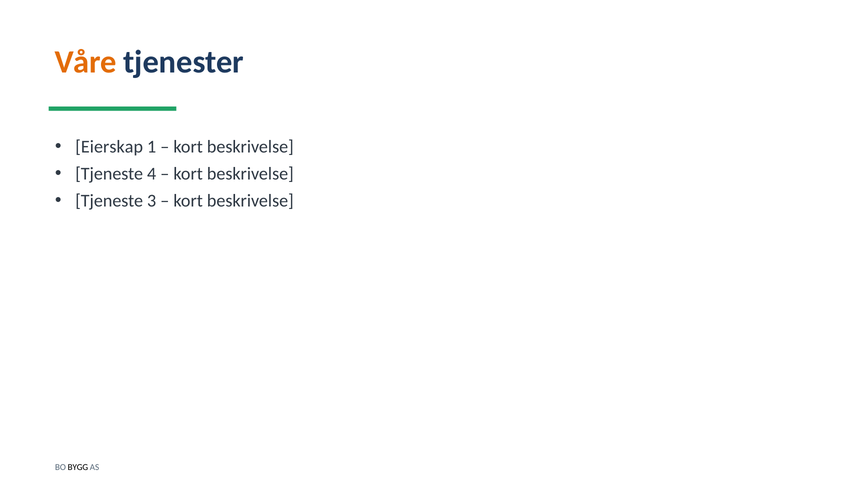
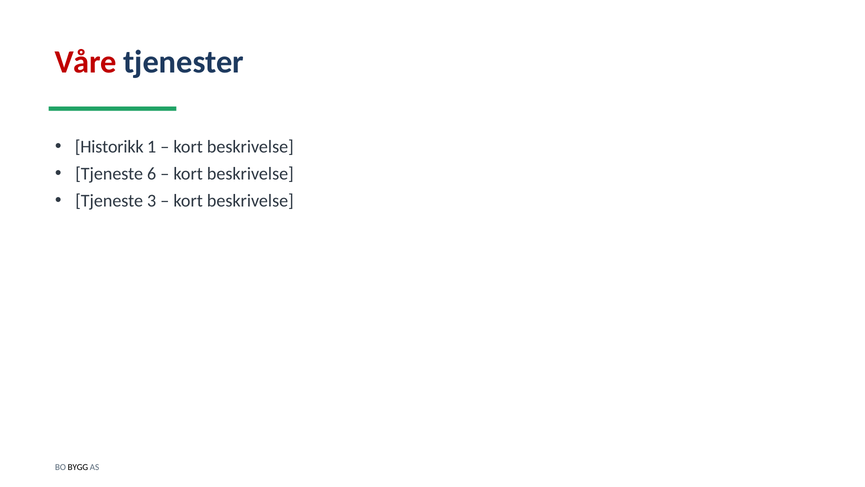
Våre colour: orange -> red
Eierskap: Eierskap -> Historikk
4: 4 -> 6
